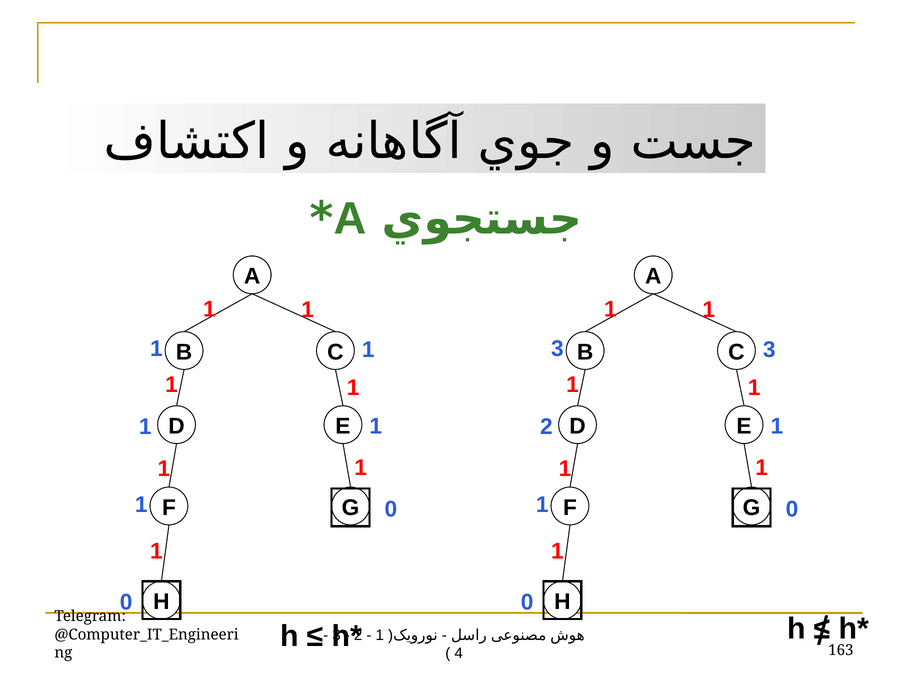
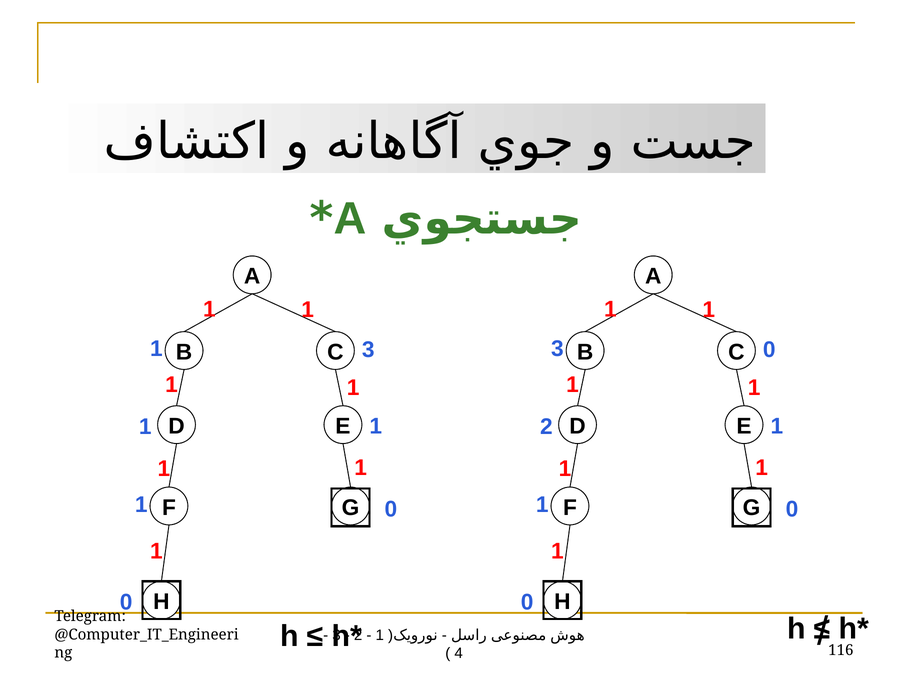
1 at (368, 350): 1 -> 3
3 3: 3 -> 0
163: 163 -> 116
